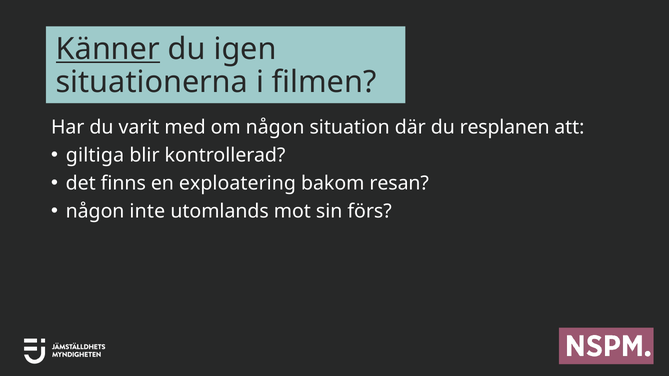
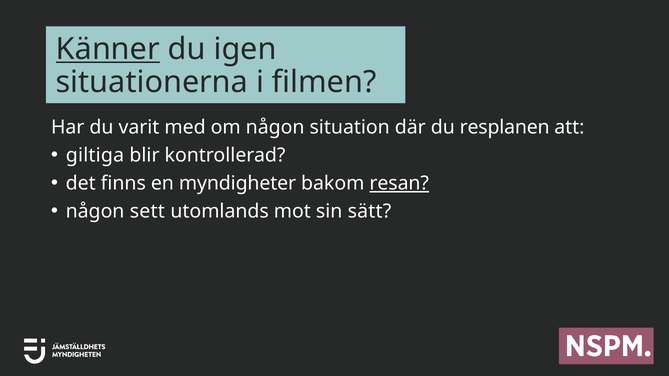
exploatering: exploatering -> myndigheter
resan underline: none -> present
inte: inte -> sett
förs: förs -> sätt
